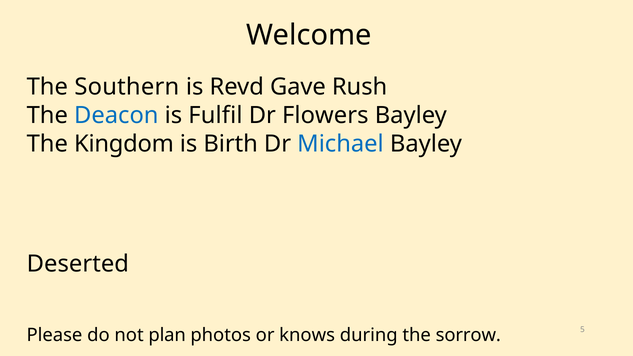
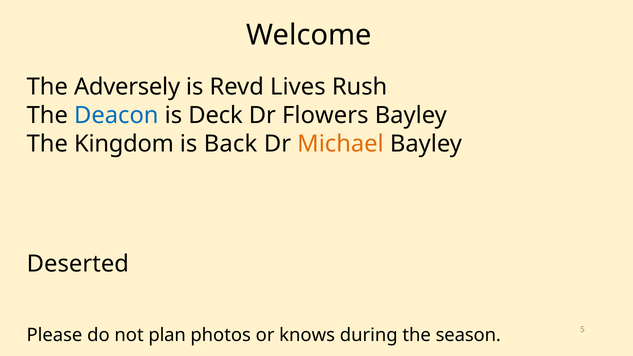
Southern: Southern -> Adversely
Gave: Gave -> Lives
Fulfil: Fulfil -> Deck
Birth: Birth -> Back
Michael colour: blue -> orange
sorrow: sorrow -> season
